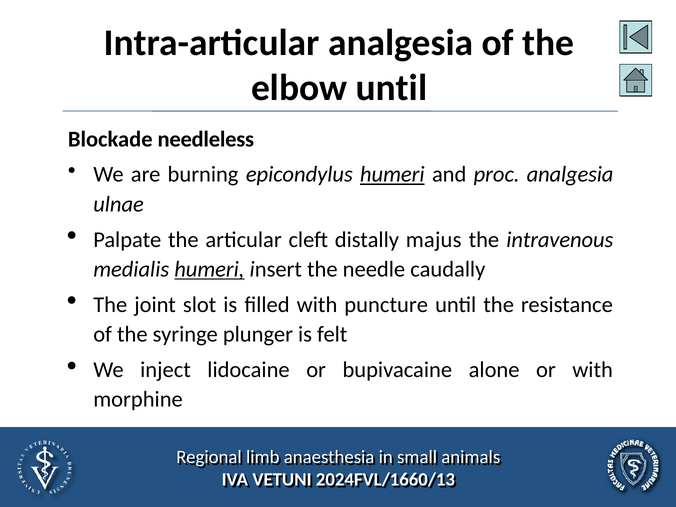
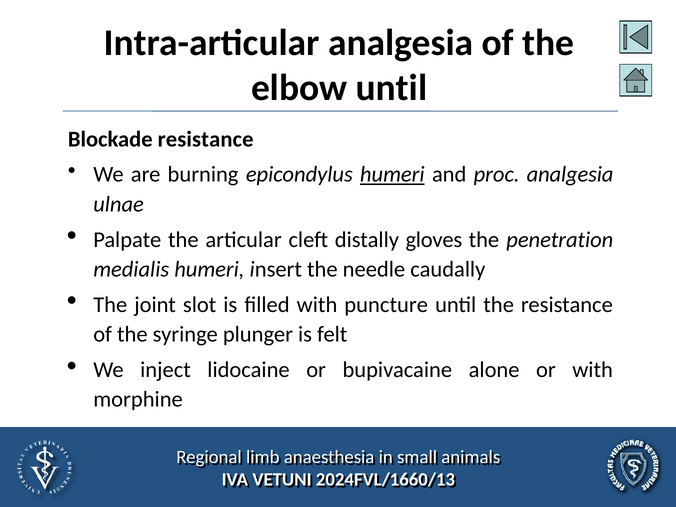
Blockade needleless: needleless -> resistance
majus: majus -> gloves
intravenous: intravenous -> penetration
humeri at (209, 269) underline: present -> none
